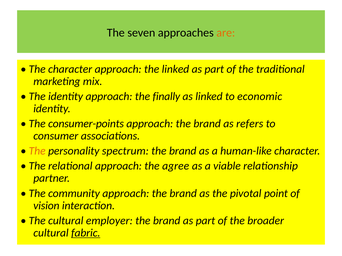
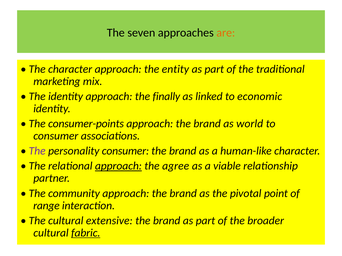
the linked: linked -> entity
refers: refers -> world
The at (37, 151) colour: orange -> purple
personality spectrum: spectrum -> consumer
approach at (118, 166) underline: none -> present
vision: vision -> range
employer: employer -> extensive
